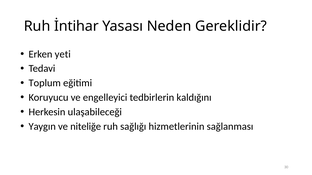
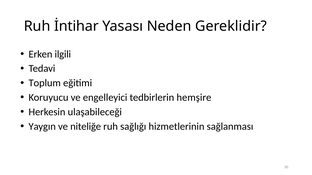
yeti: yeti -> ilgili
kaldığını: kaldığını -> hemşire
